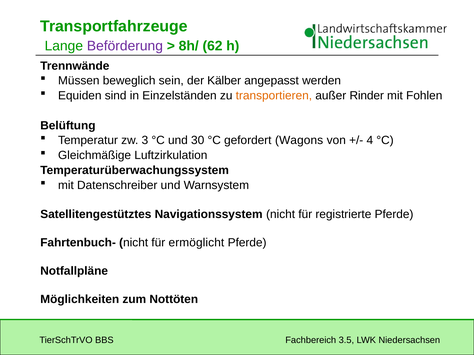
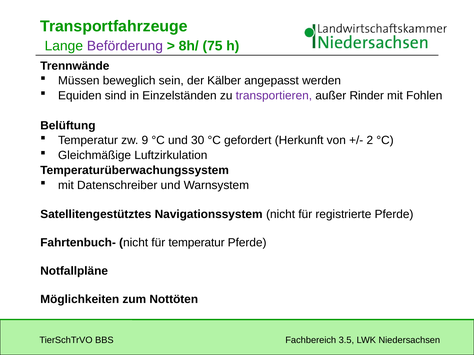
62: 62 -> 75
transportieren colour: orange -> purple
3: 3 -> 9
Wagons: Wagons -> Herkunft
4: 4 -> 2
für ermöglicht: ermöglicht -> temperatur
